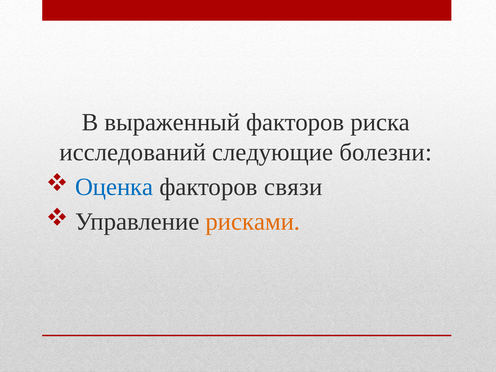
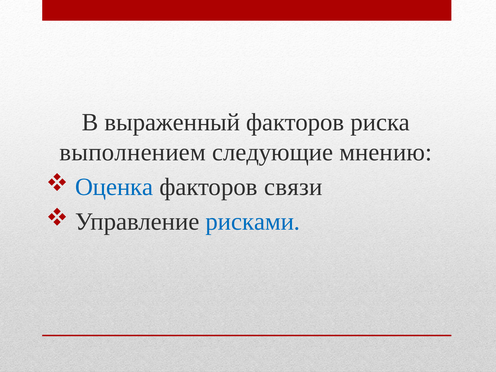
исследований: исследований -> выполнением
болезни: болезни -> мнению
рисками colour: orange -> blue
